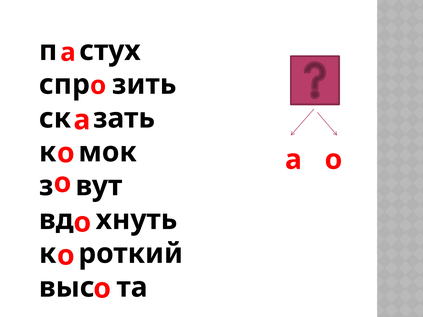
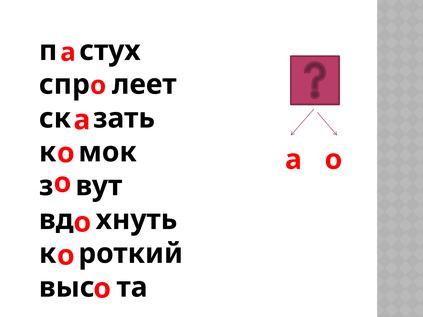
зить: зить -> леет
